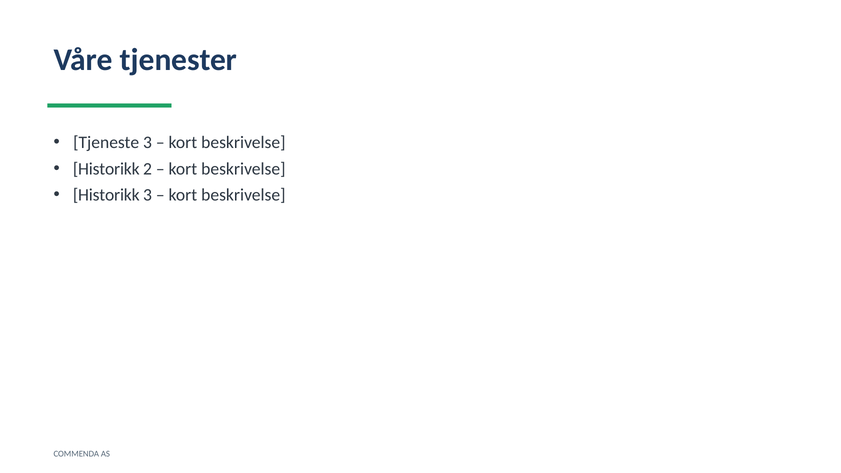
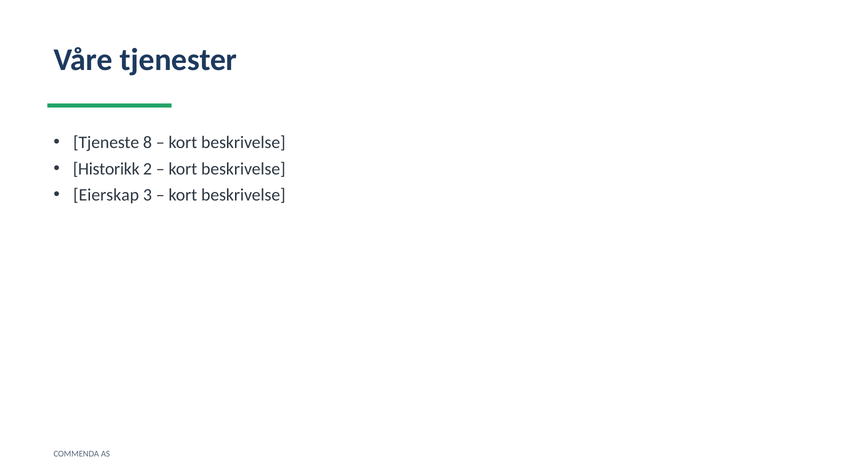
Tjeneste 3: 3 -> 8
Historikk at (106, 195): Historikk -> Eierskap
